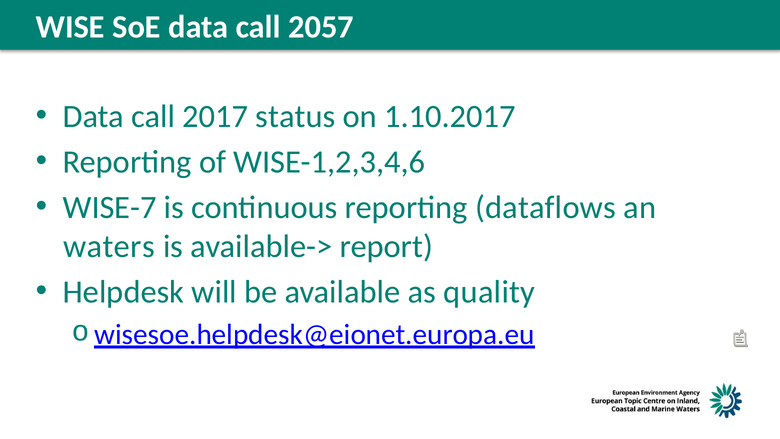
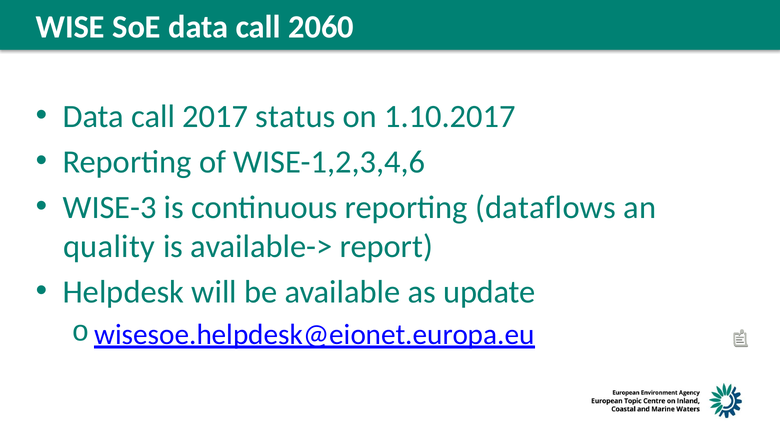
2057: 2057 -> 2060
WISE-7: WISE-7 -> WISE-3
waters: waters -> quality
quality: quality -> update
